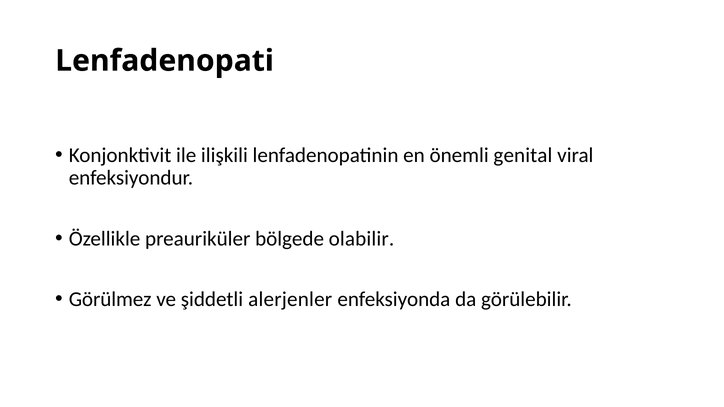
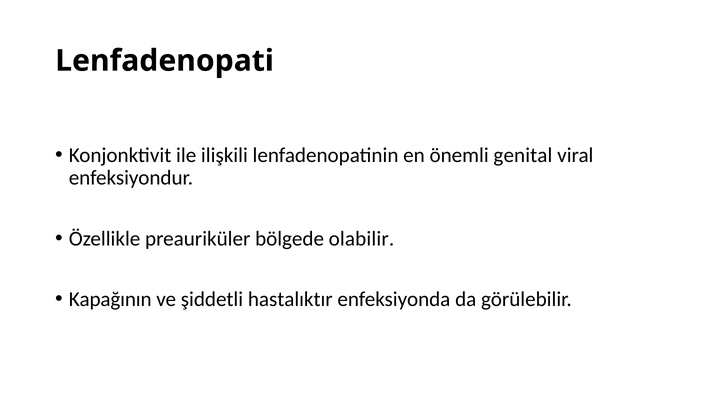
Görülmez: Görülmez -> Kapağının
alerjenler: alerjenler -> hastalıktır
